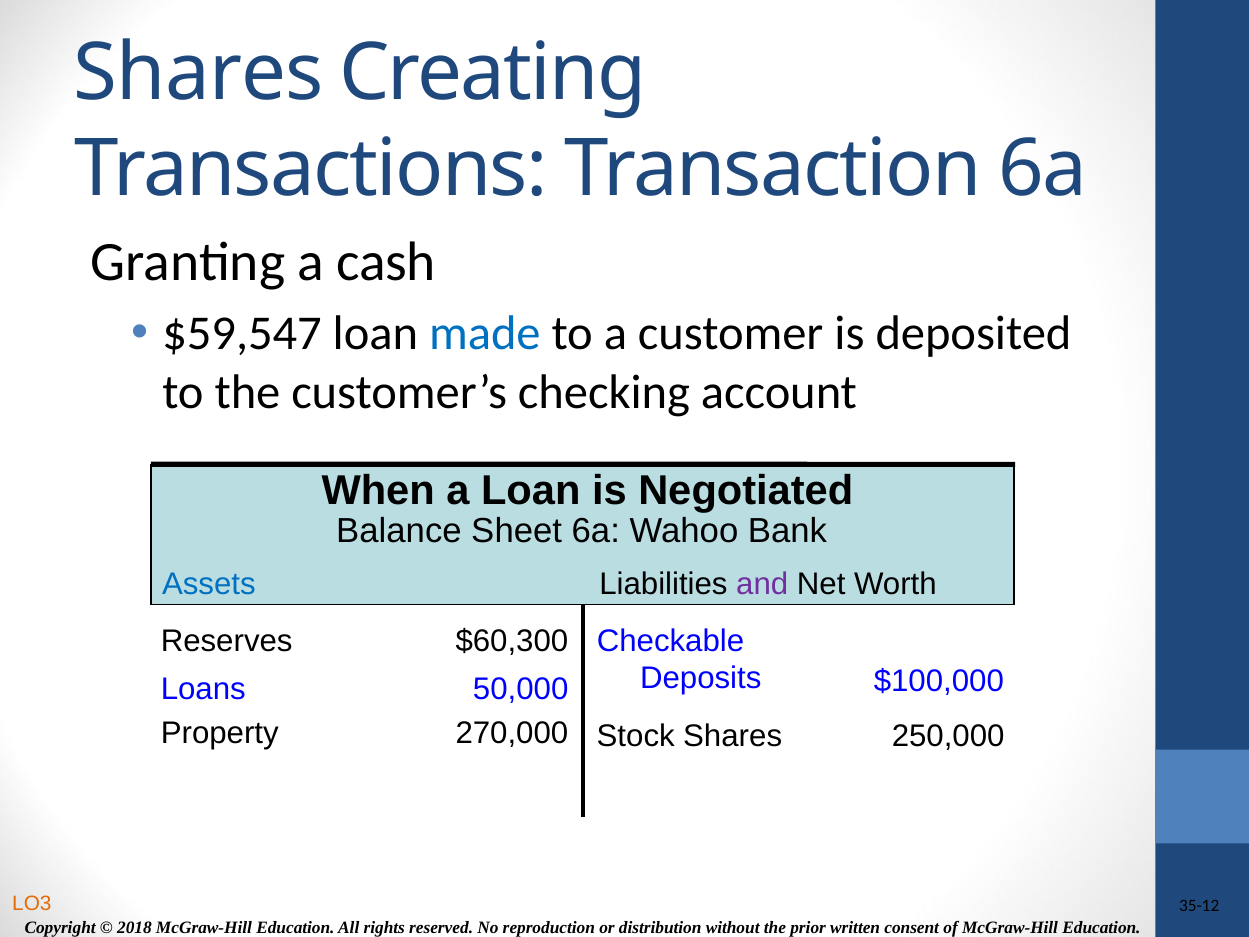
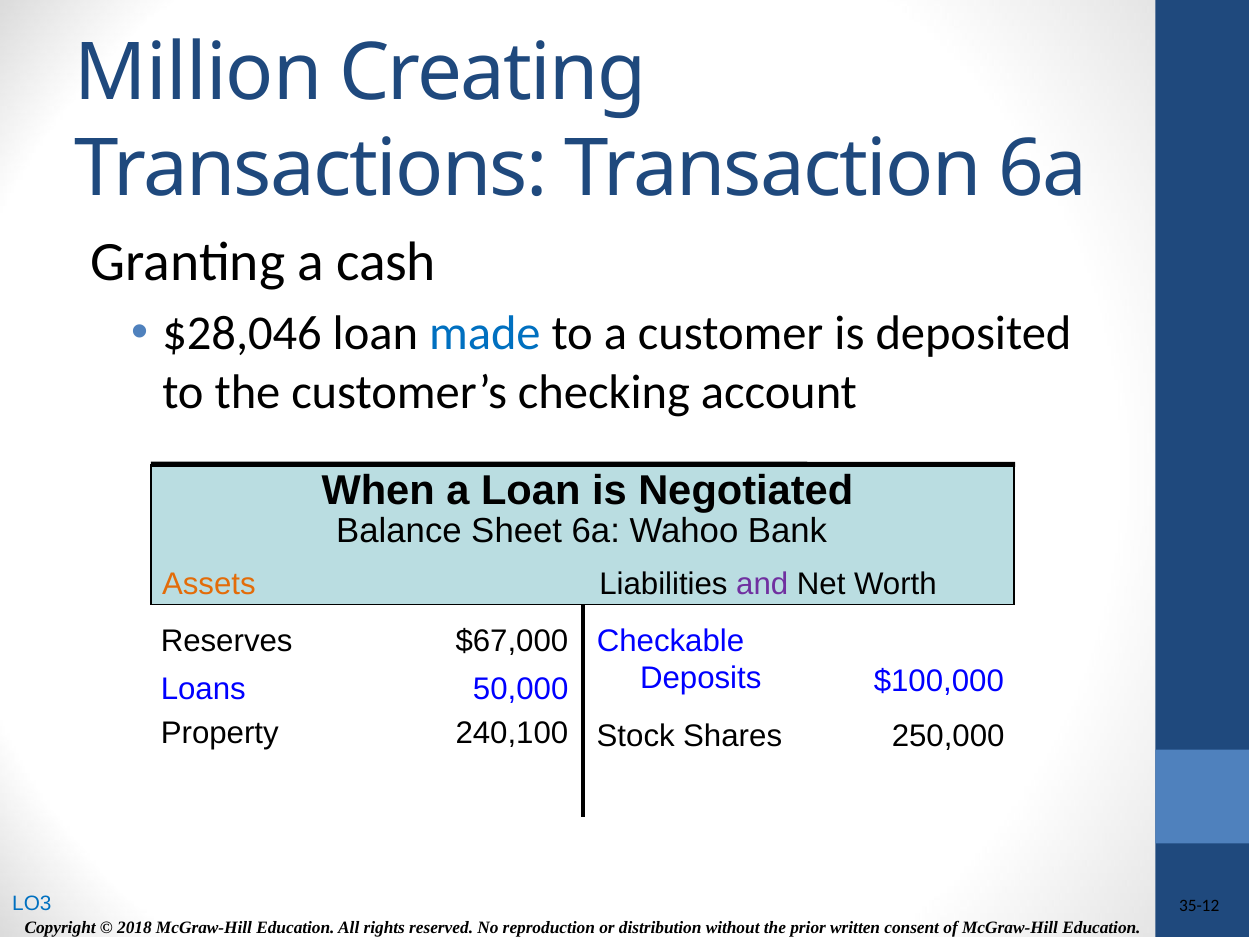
Shares at (199, 73): Shares -> Million
$59,547: $59,547 -> $28,046
Assets colour: blue -> orange
$60,300: $60,300 -> $67,000
270,000: 270,000 -> 240,100
LO3 colour: orange -> blue
